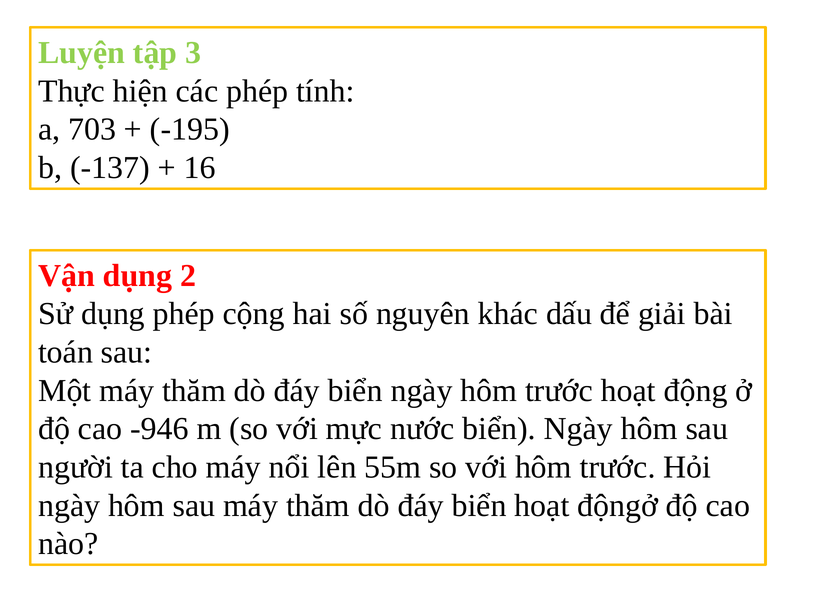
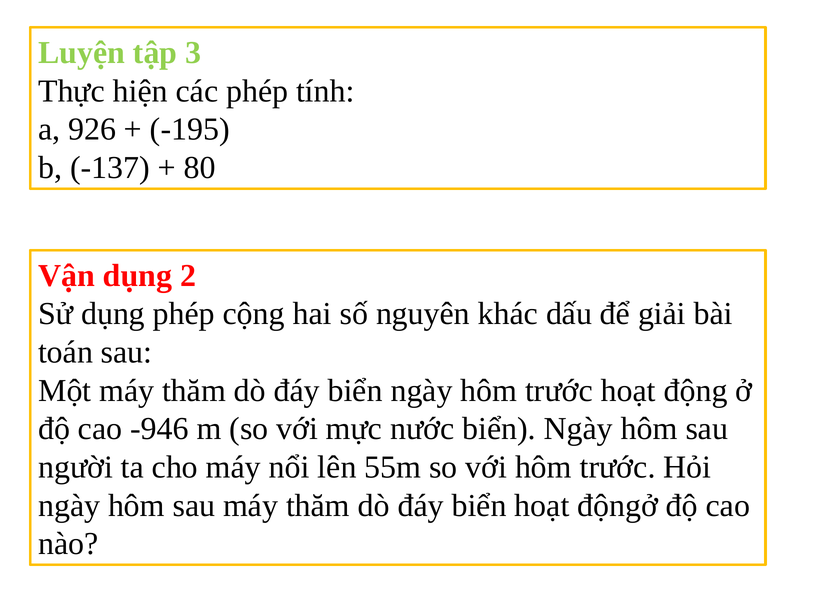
703: 703 -> 926
16: 16 -> 80
